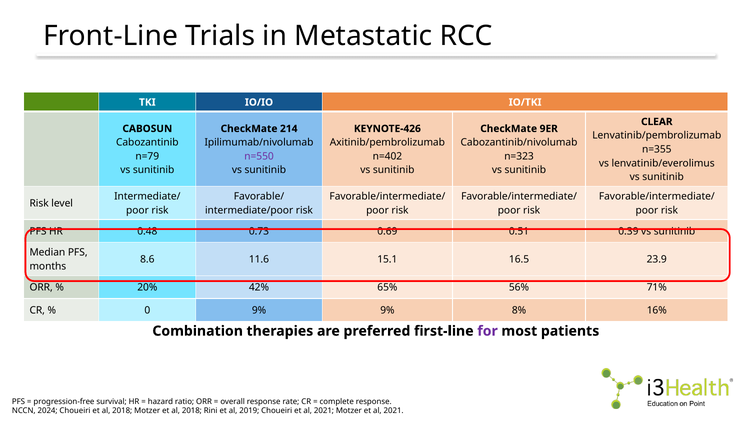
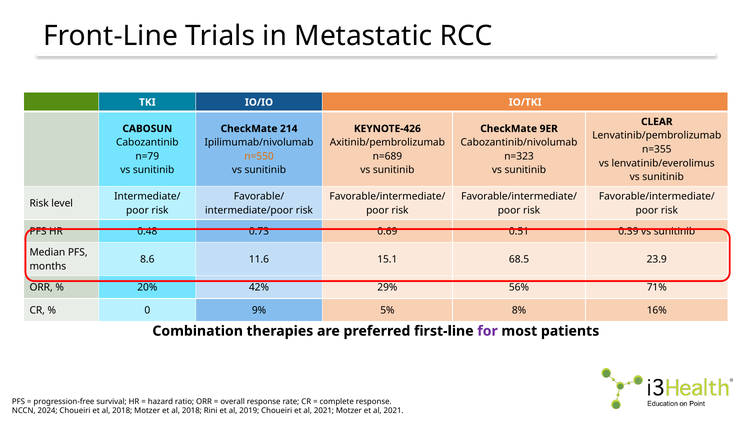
n=550 colour: purple -> orange
n=402: n=402 -> n=689
16.5: 16.5 -> 68.5
65%: 65% -> 29%
9% 9%: 9% -> 5%
